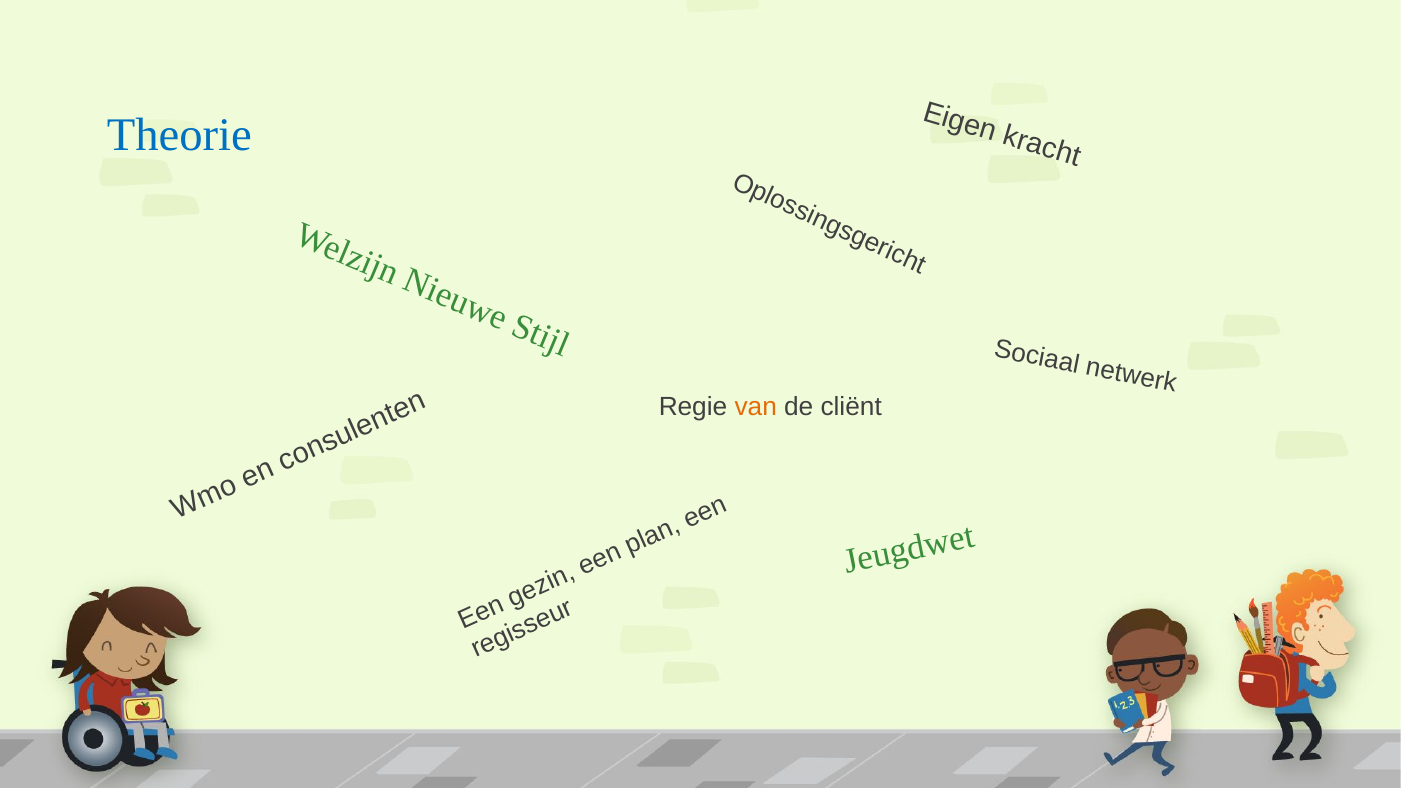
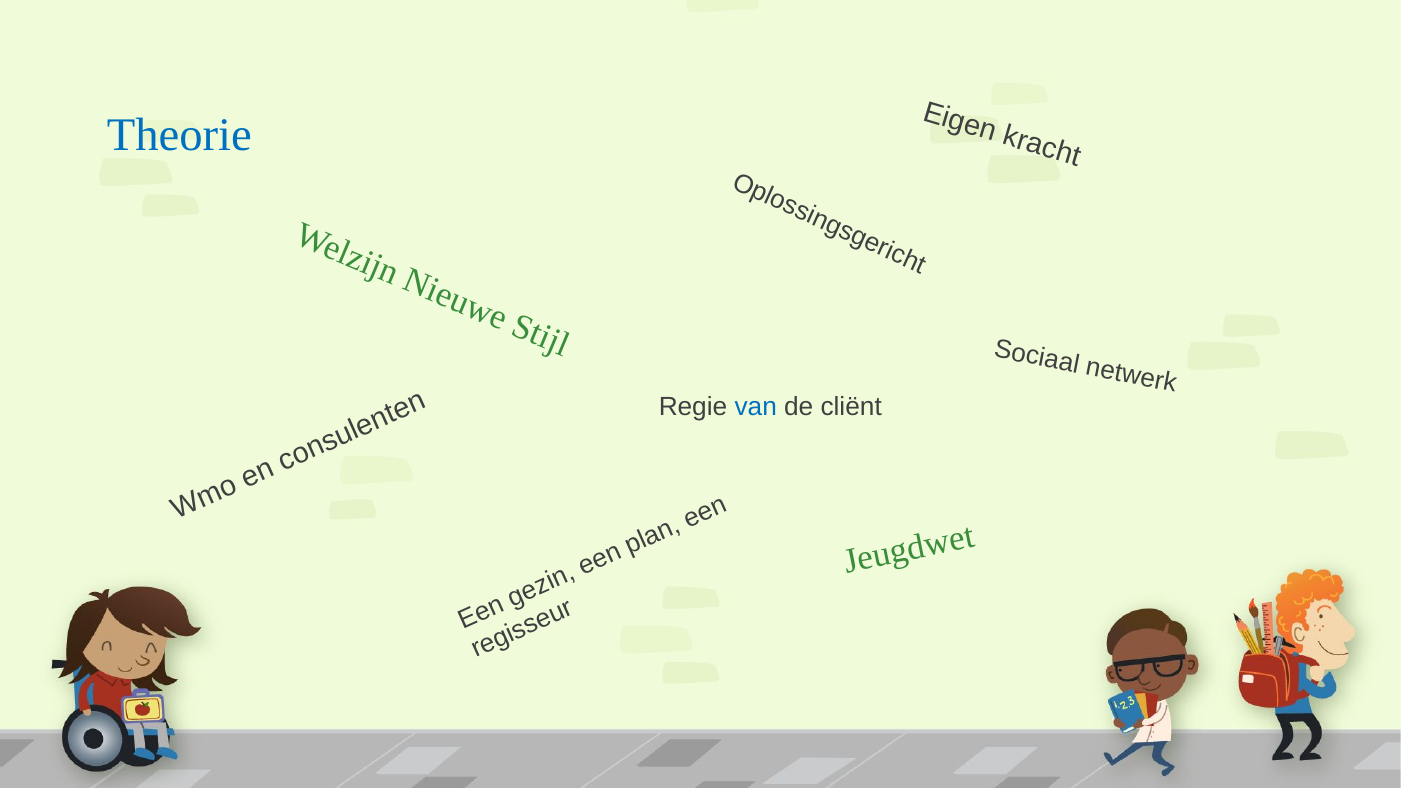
van colour: orange -> blue
